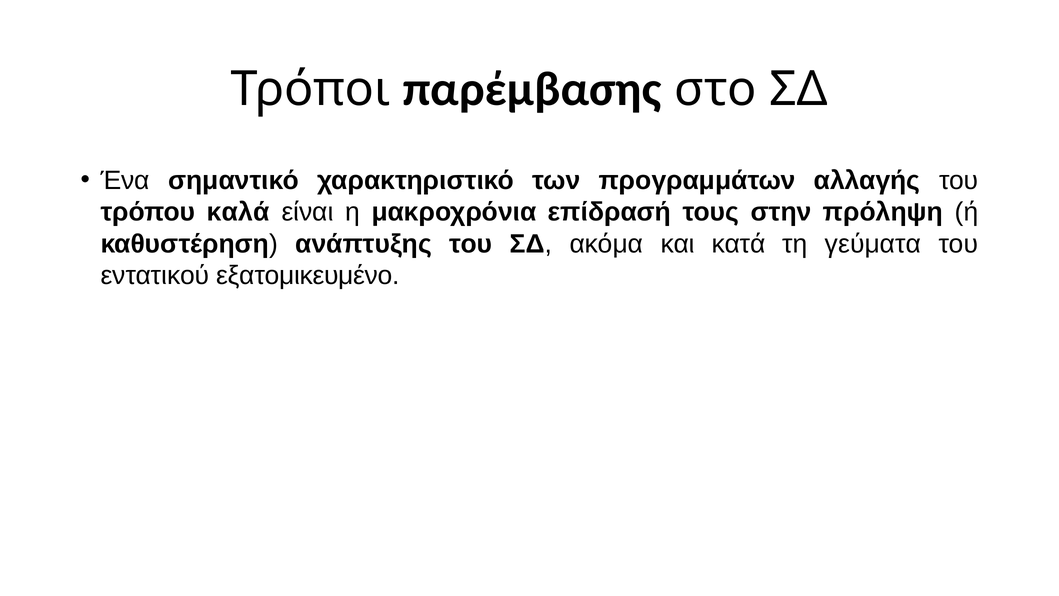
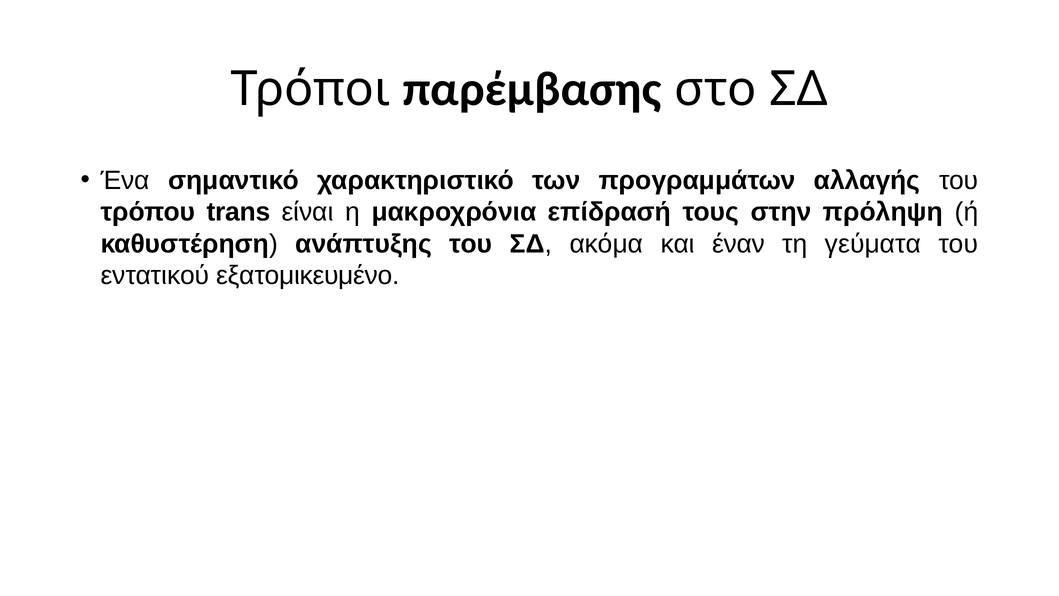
καλά: καλά -> trans
κατά: κατά -> έναν
